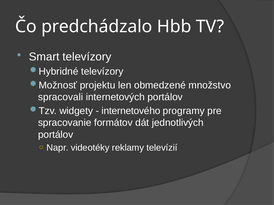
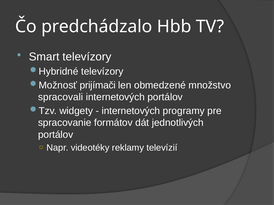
projektu: projektu -> prijímači
internetového at (131, 111): internetového -> internetových
